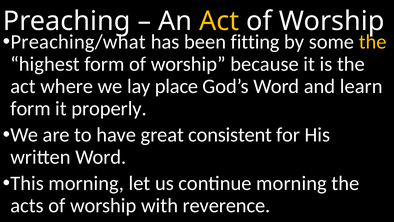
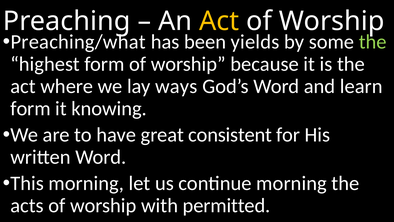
fitting: fitting -> yields
the at (373, 42) colour: yellow -> light green
place: place -> ways
properly: properly -> knowing
reverence: reverence -> permitted
